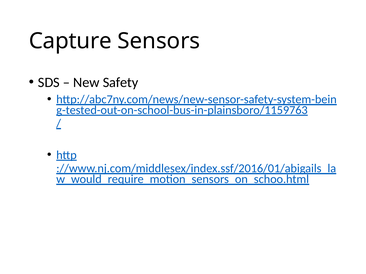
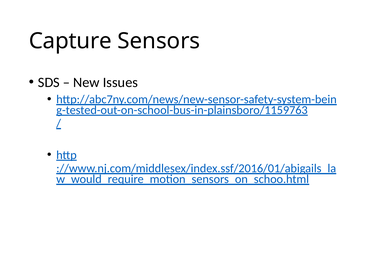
Safety: Safety -> Issues
